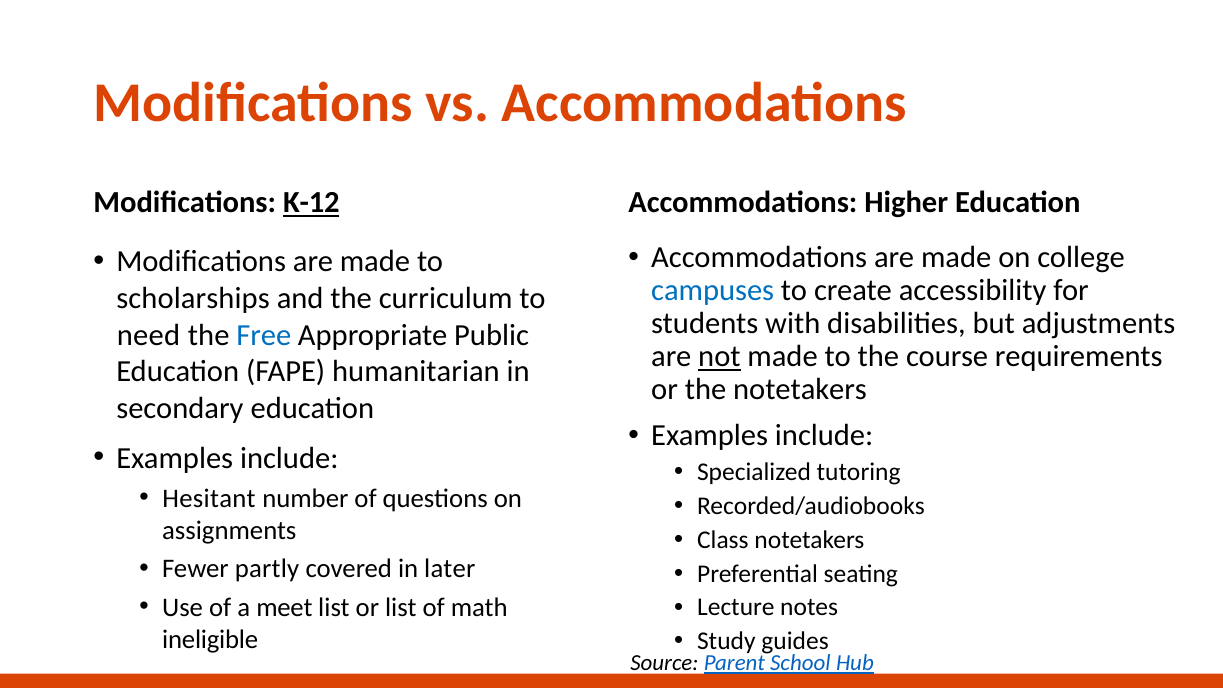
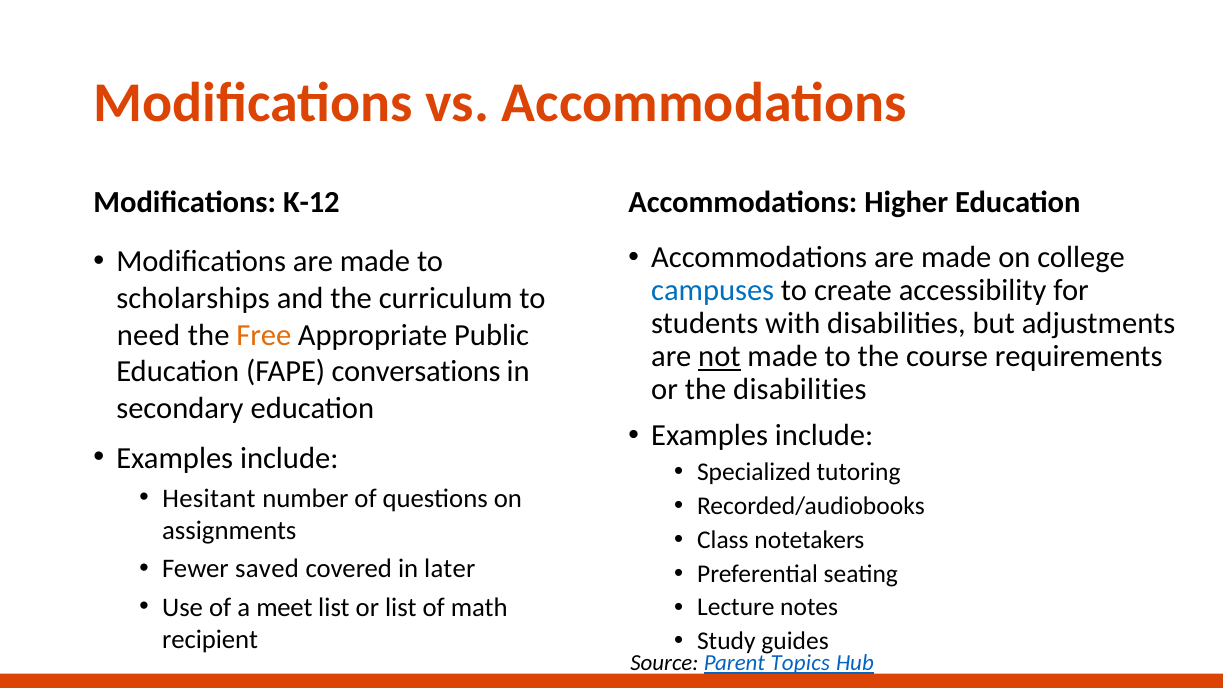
K-12 underline: present -> none
Free colour: blue -> orange
humanitarian: humanitarian -> conversations
the notetakers: notetakers -> disabilities
partly: partly -> saved
ineligible: ineligible -> recipient
School: School -> Topics
